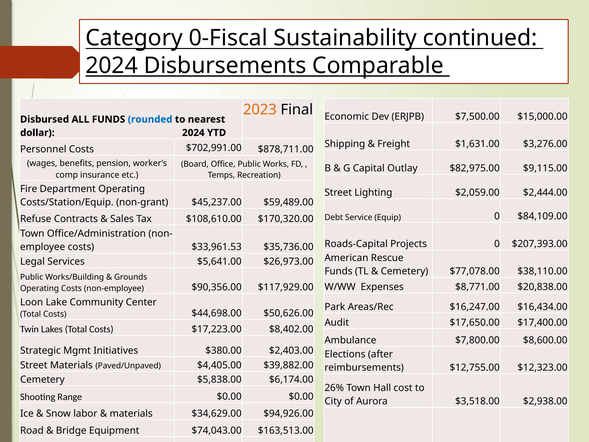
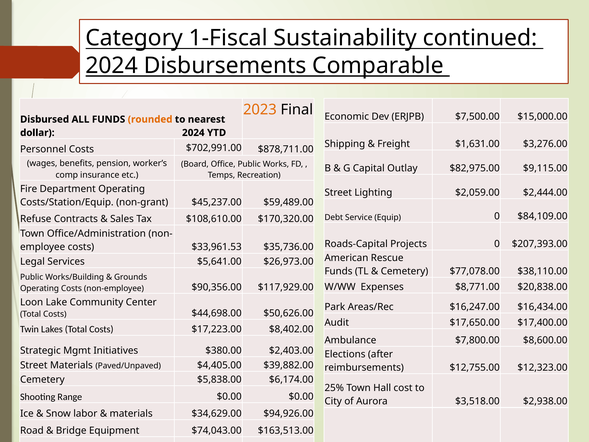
0-Fiscal: 0-Fiscal -> 1-Fiscal
rounded colour: blue -> orange
26%: 26% -> 25%
